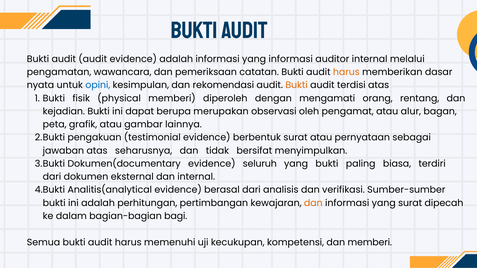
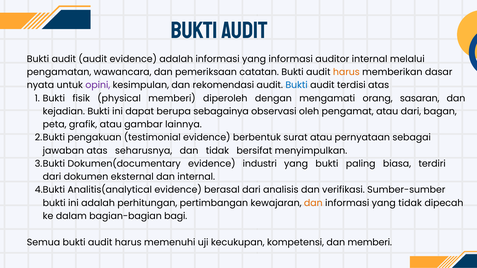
opini colour: blue -> purple
Bukti at (297, 85) colour: orange -> blue
rentang: rentang -> sasaran
merupakan: merupakan -> sebagainya
atau alur: alur -> dari
seluruh: seluruh -> industri
yang surat: surat -> tidak
